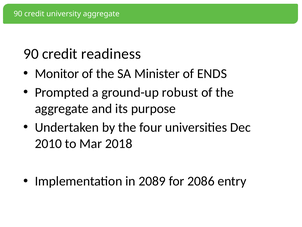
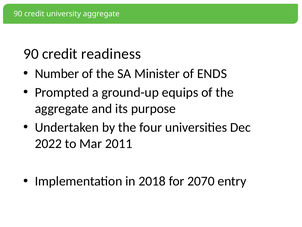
Monitor: Monitor -> Number
robust: robust -> equips
2010: 2010 -> 2022
2018: 2018 -> 2011
2089: 2089 -> 2018
2086: 2086 -> 2070
